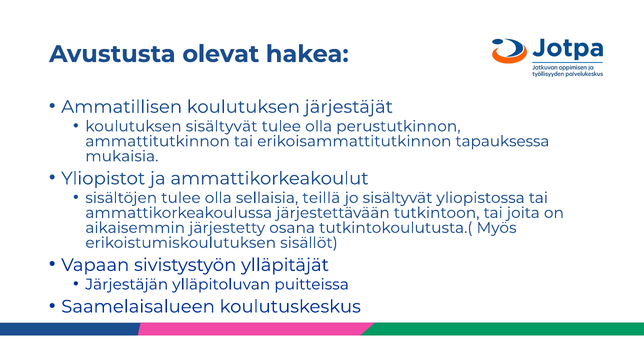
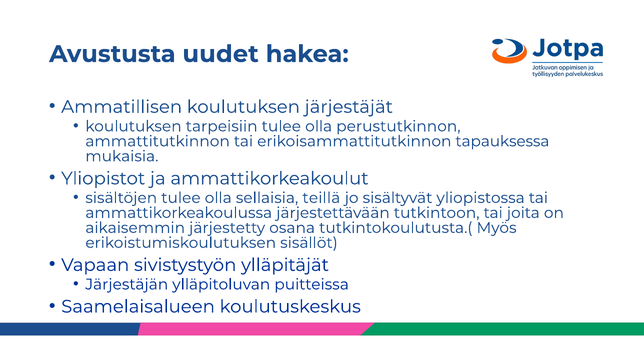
olevat: olevat -> uudet
koulutuksen sisältyvät: sisältyvät -> tarpeisiin
